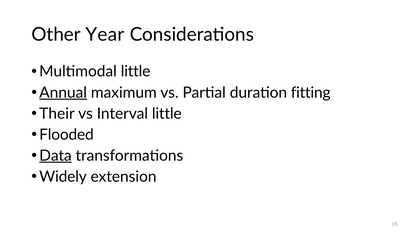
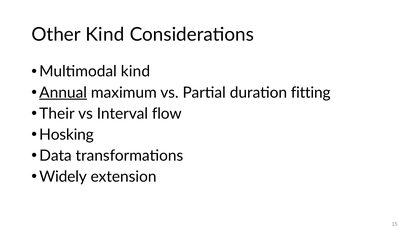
Other Year: Year -> Kind
Multimodal little: little -> kind
Interval little: little -> flow
Flooded: Flooded -> Hosking
Data underline: present -> none
